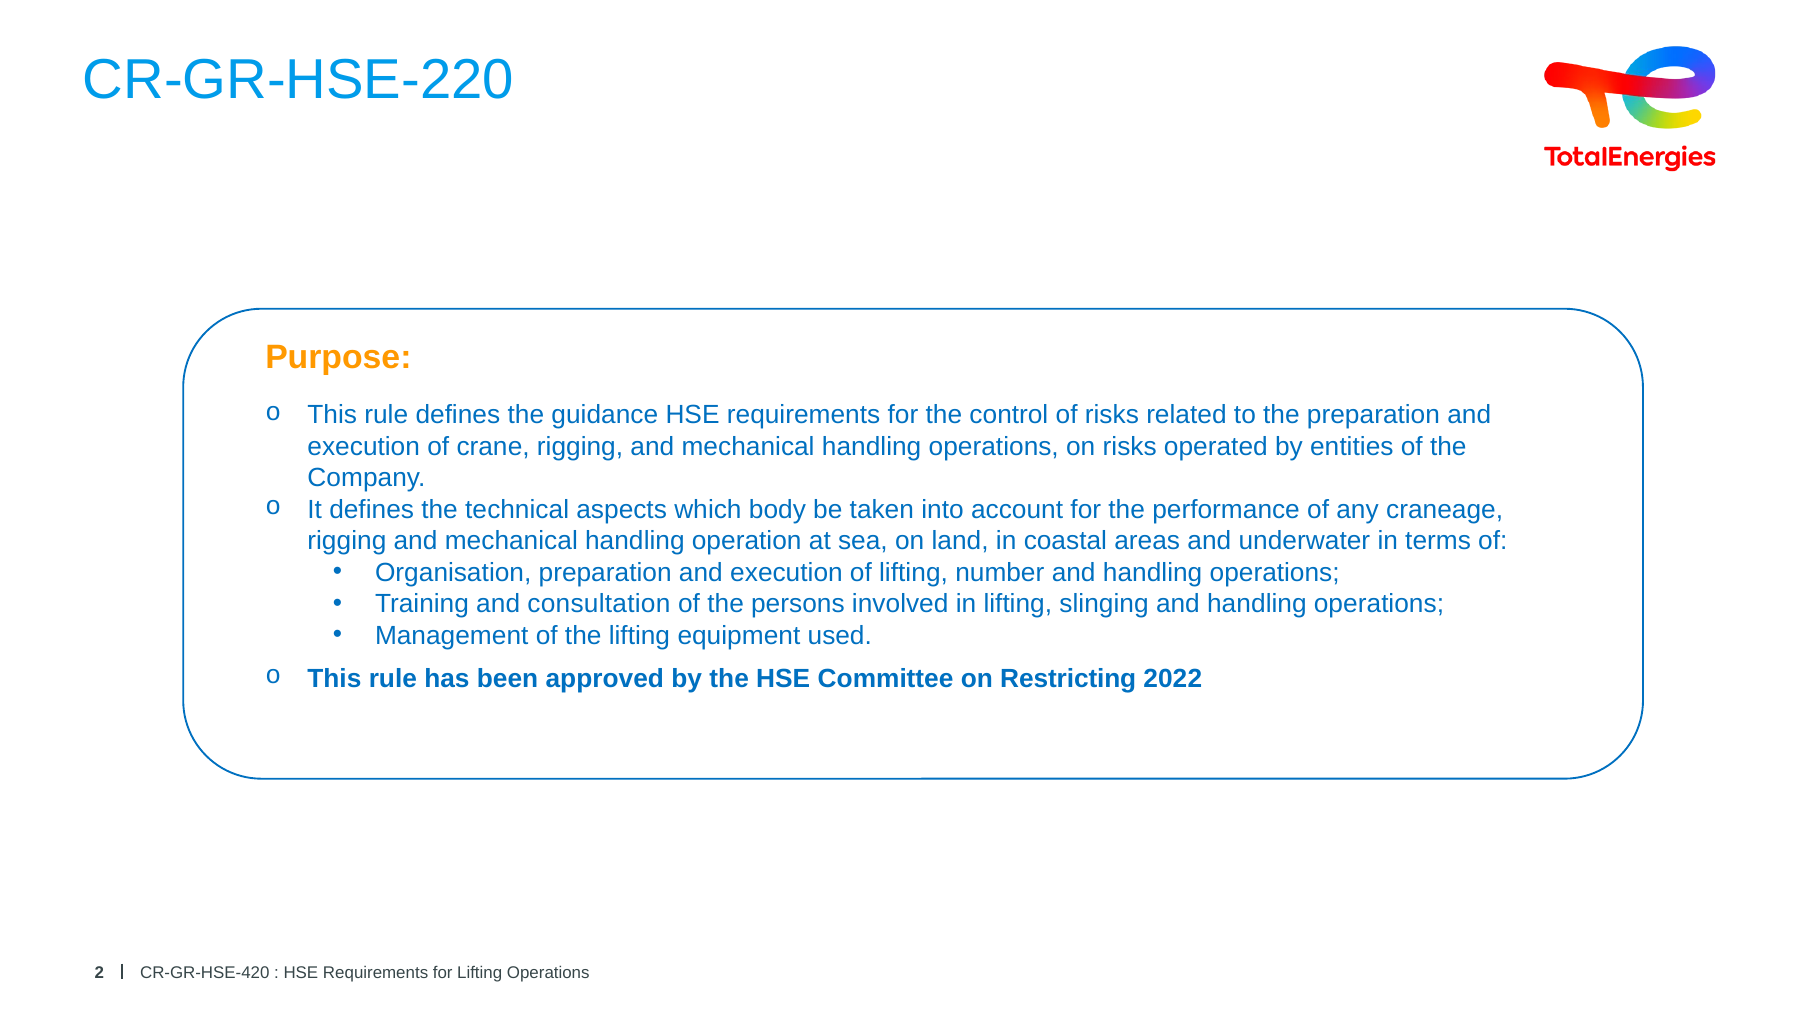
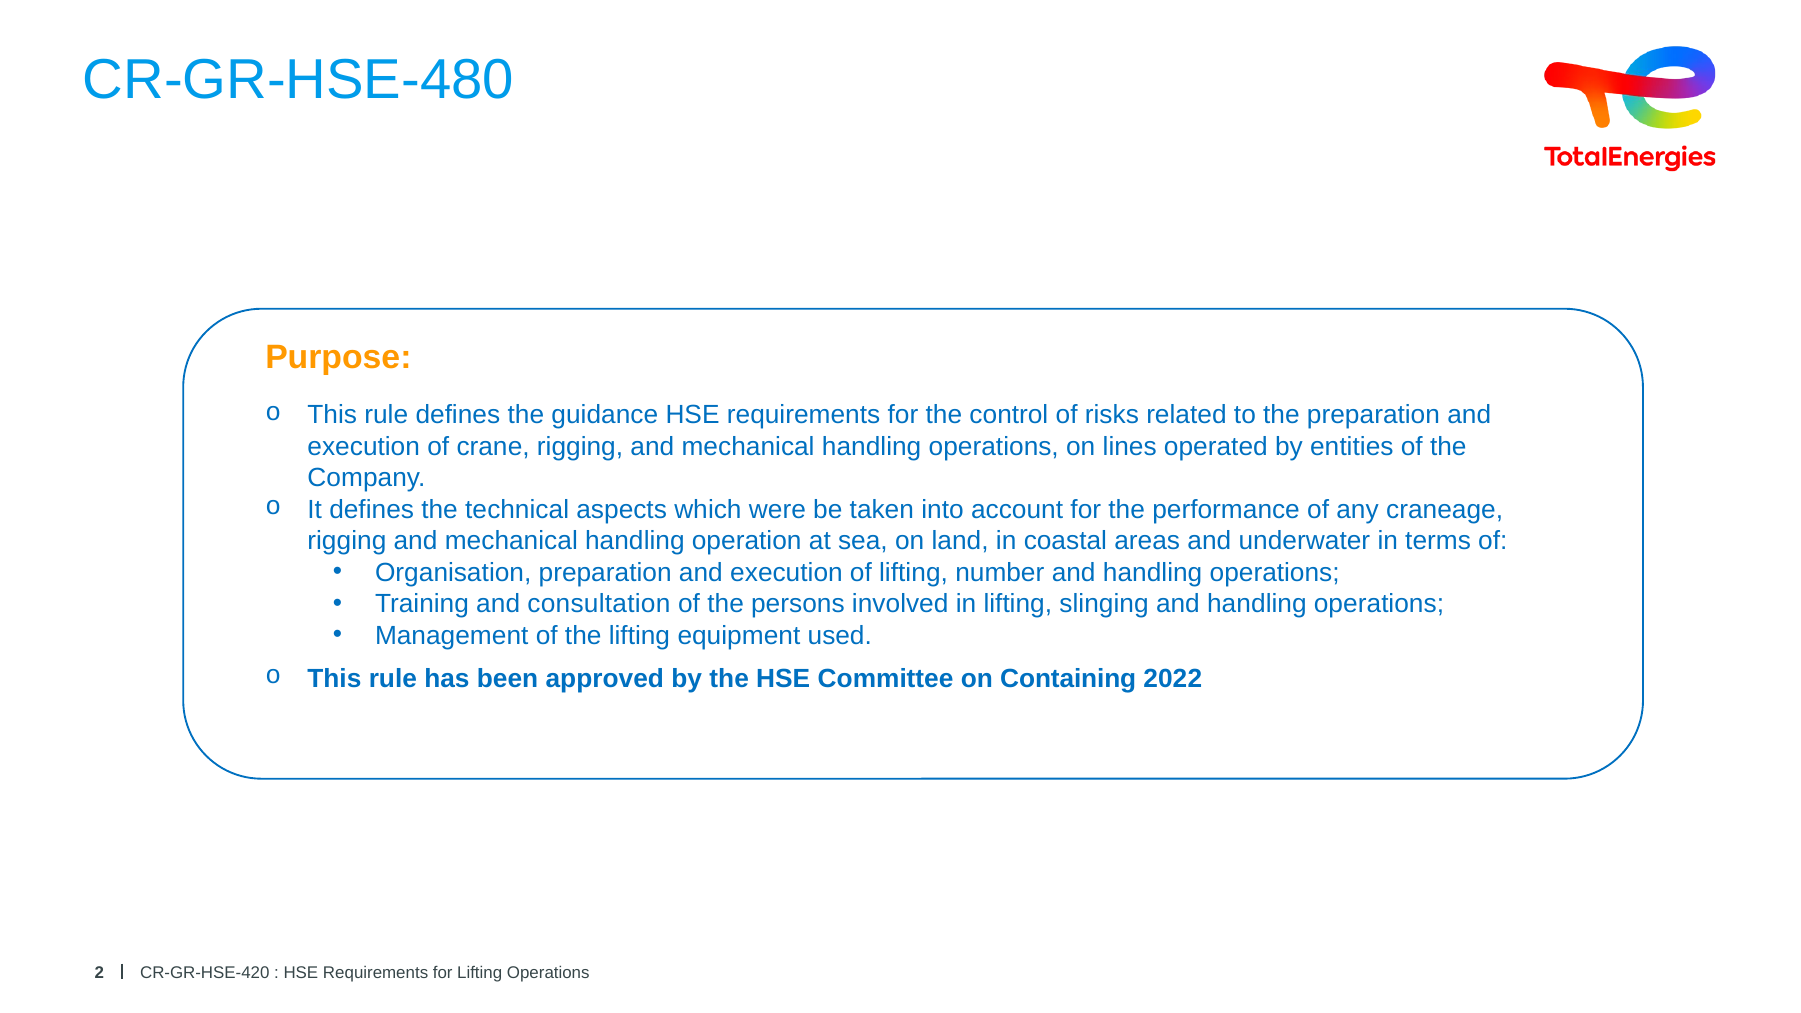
CR-GR-HSE-220: CR-GR-HSE-220 -> CR-GR-HSE-480
on risks: risks -> lines
body: body -> were
Restricting: Restricting -> Containing
